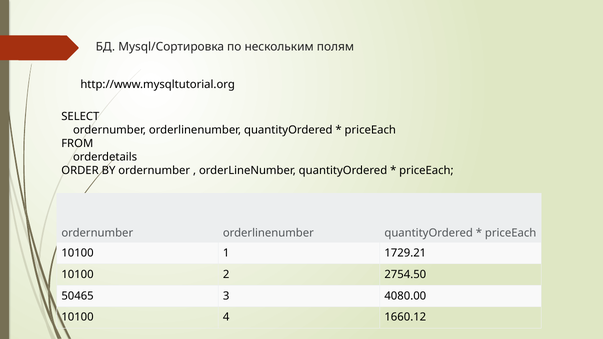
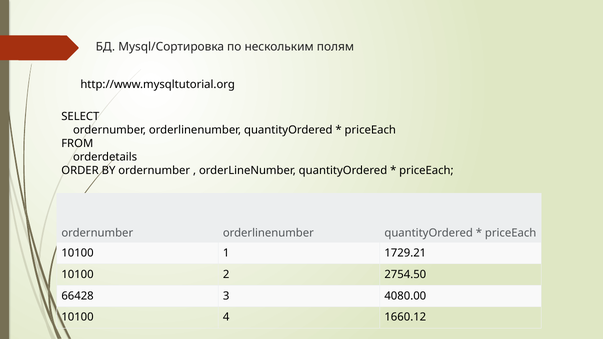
50465: 50465 -> 66428
